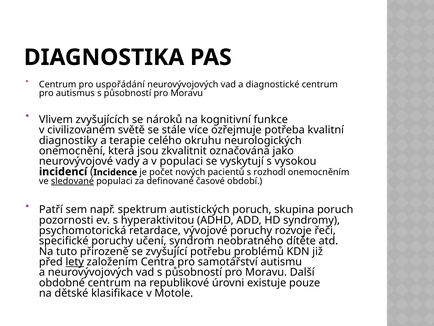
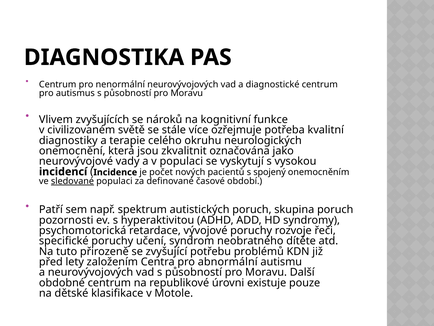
uspořádání: uspořádání -> nenormální
rozhodl: rozhodl -> spojený
lety underline: present -> none
samotářství: samotářství -> abnormální
